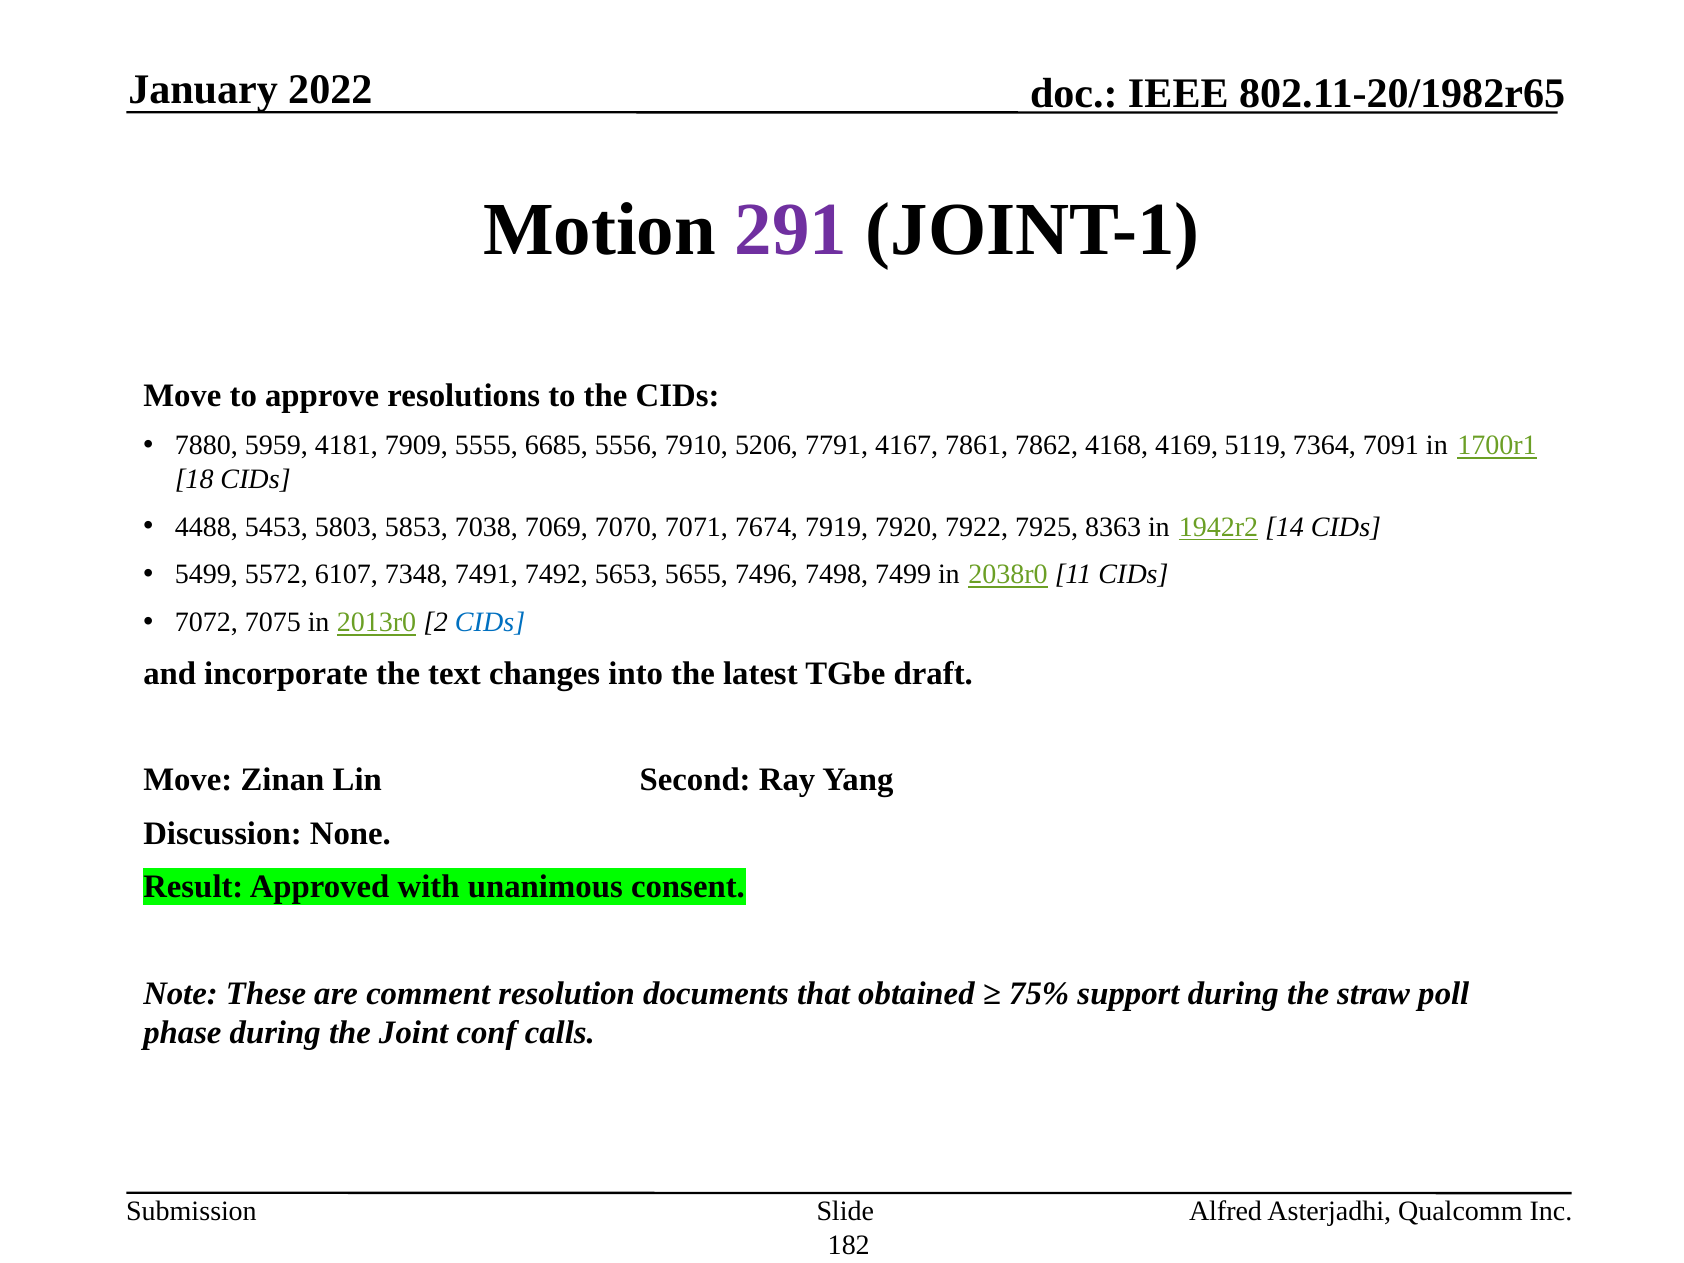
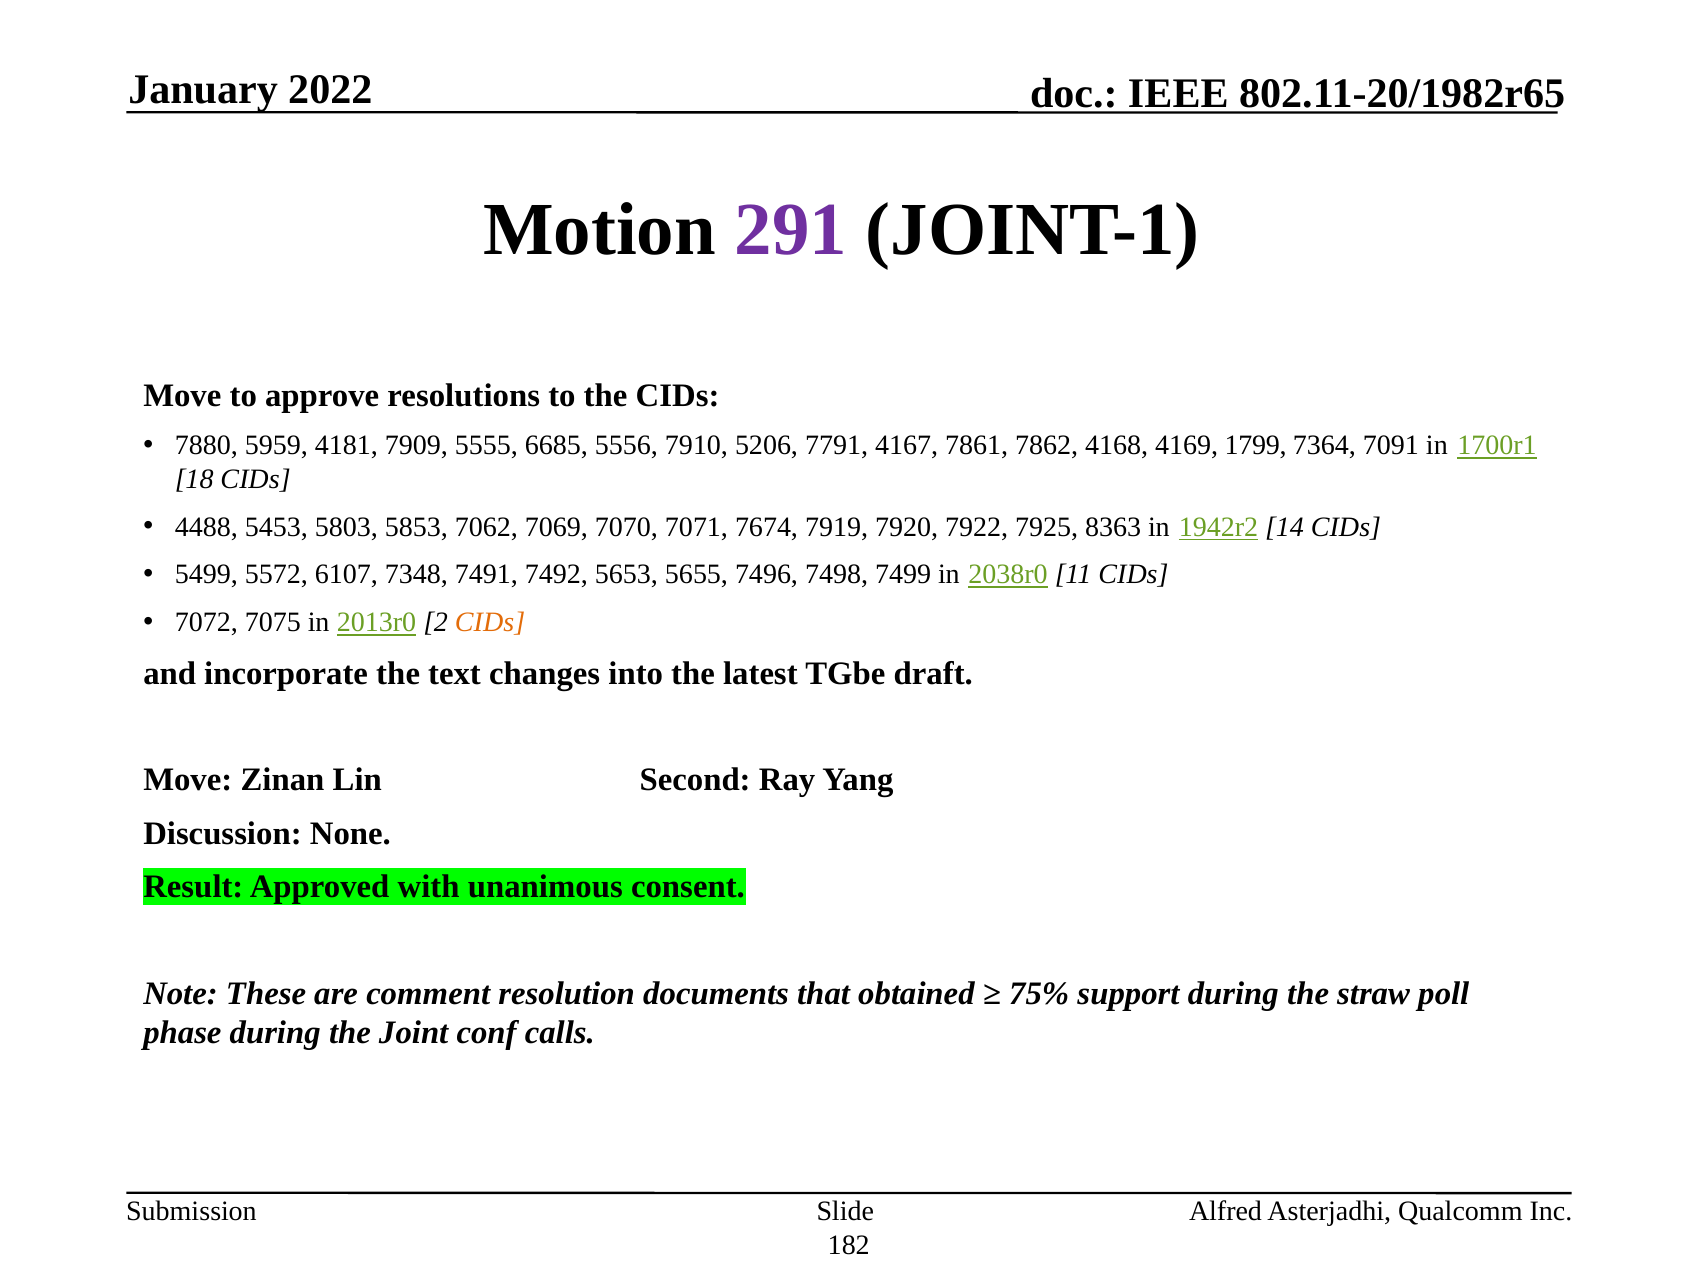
5119: 5119 -> 1799
7038: 7038 -> 7062
CIDs at (490, 622) colour: blue -> orange
